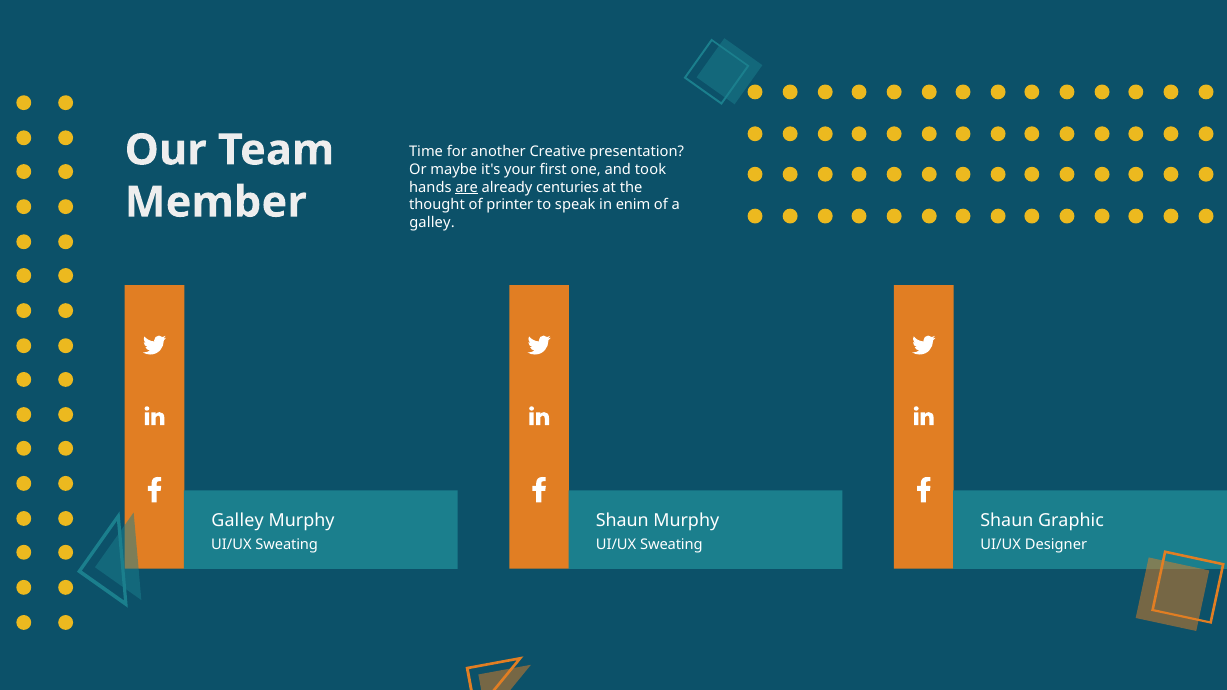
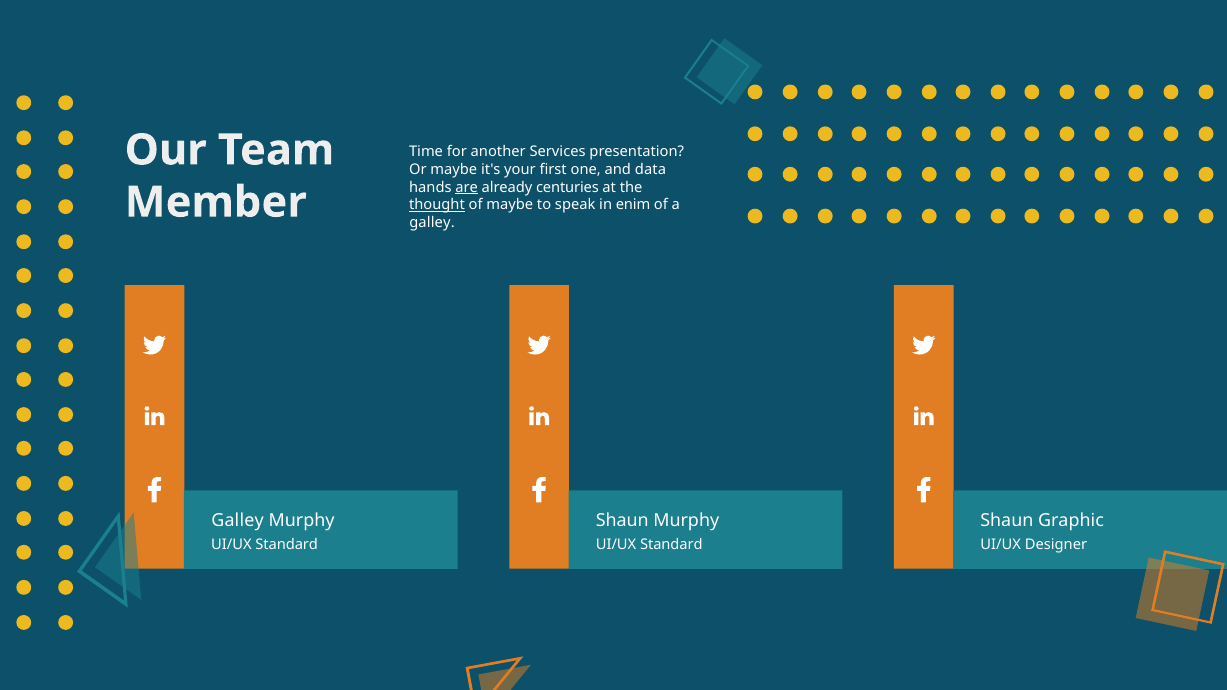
Creative: Creative -> Services
took: took -> data
thought underline: none -> present
of printer: printer -> maybe
Sweating at (287, 545): Sweating -> Standard
Sweating at (671, 545): Sweating -> Standard
